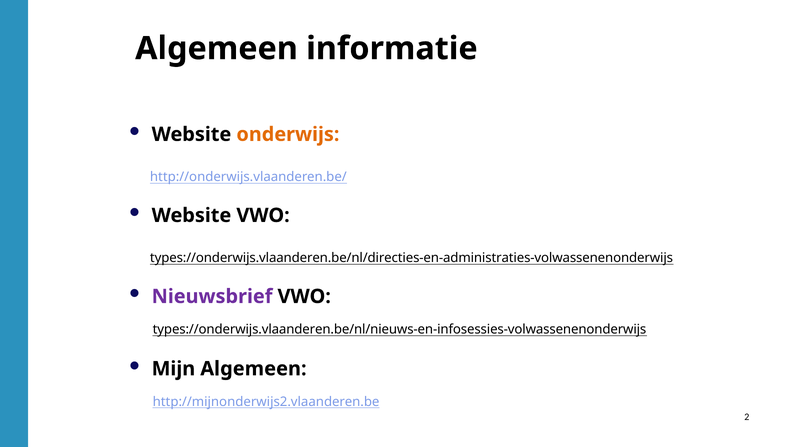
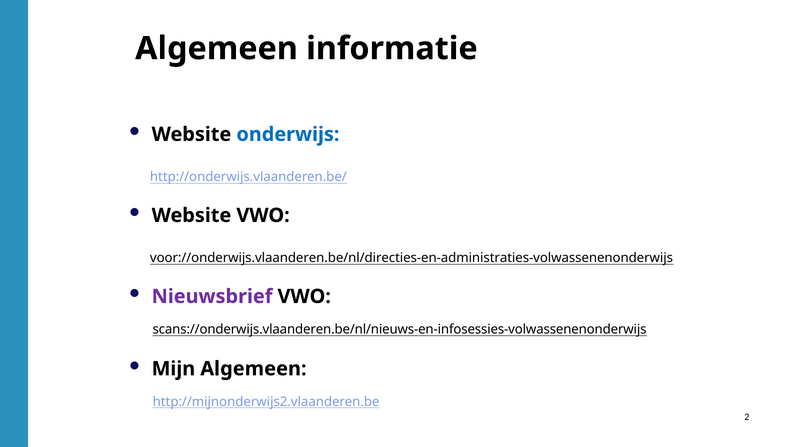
onderwijs colour: orange -> blue
types://onderwijs.vlaanderen.be/nl/directies-en-administraties-volwassenenonderwijs: types://onderwijs.vlaanderen.be/nl/directies-en-administraties-volwassenenonderwijs -> voor://onderwijs.vlaanderen.be/nl/directies-en-administraties-volwassenenonderwijs
types://onderwijs.vlaanderen.be/nl/nieuws-en-infosessies-volwassenenonderwijs: types://onderwijs.vlaanderen.be/nl/nieuws-en-infosessies-volwassenenonderwijs -> scans://onderwijs.vlaanderen.be/nl/nieuws-en-infosessies-volwassenenonderwijs
